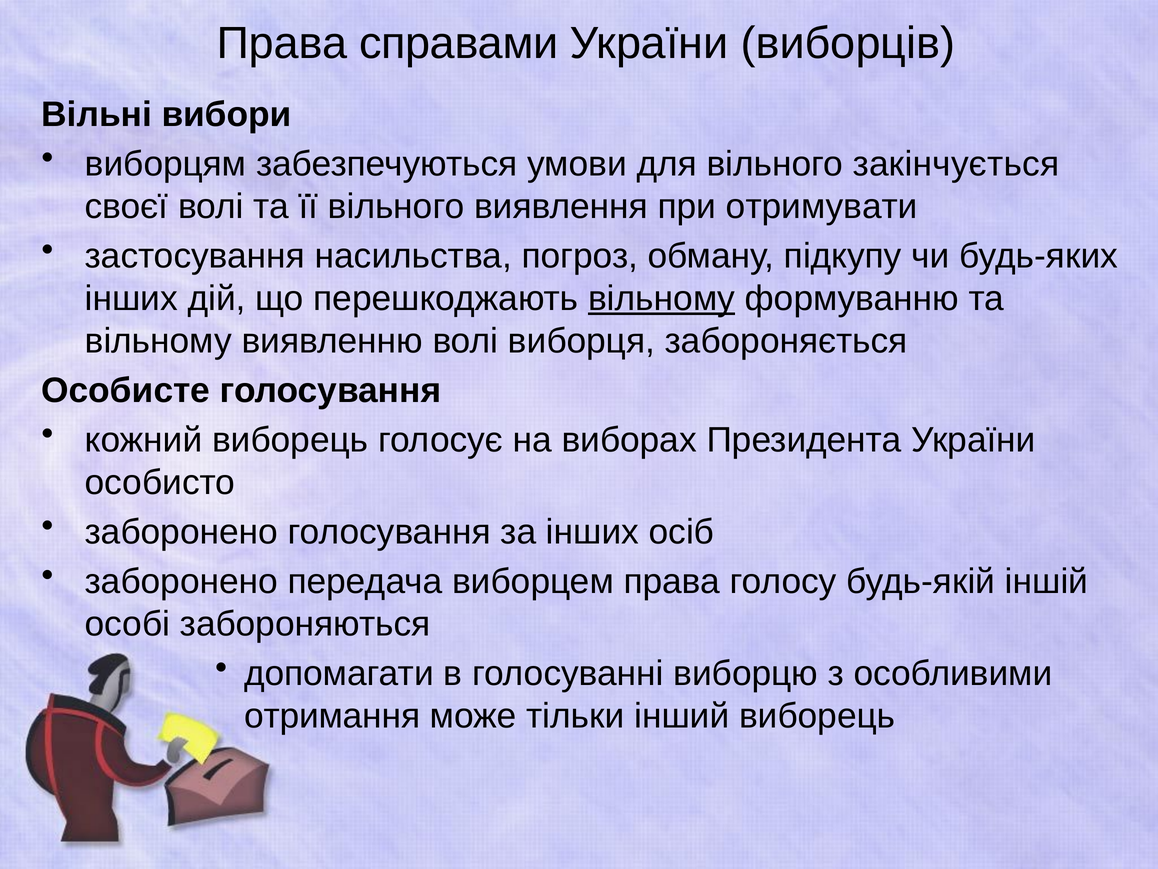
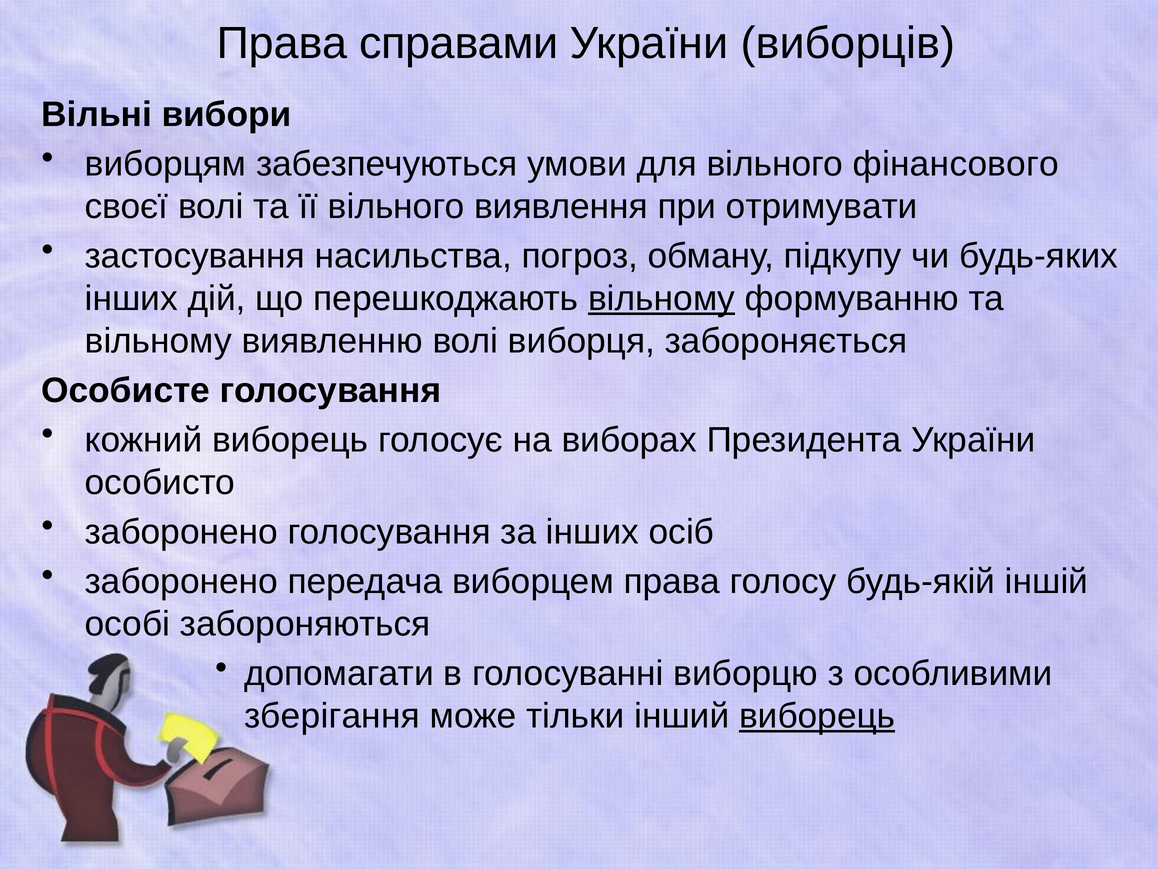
закінчується: закінчується -> фінансового
отримання: отримання -> зберігання
виборець at (817, 716) underline: none -> present
